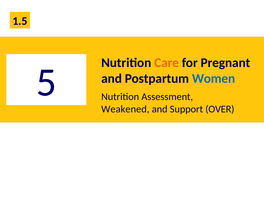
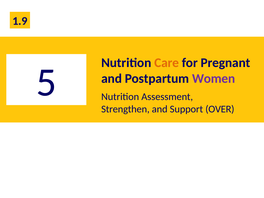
1.5: 1.5 -> 1.9
Women colour: blue -> purple
Weakened: Weakened -> Strengthen
